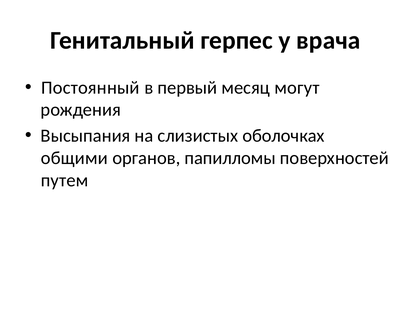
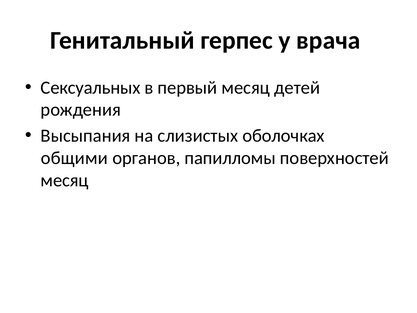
Постоянный: Постоянный -> Сексуальных
могут: могут -> детей
путем at (65, 180): путем -> месяц
